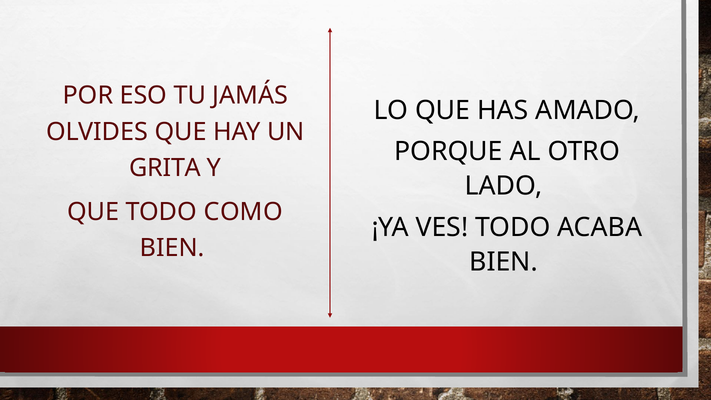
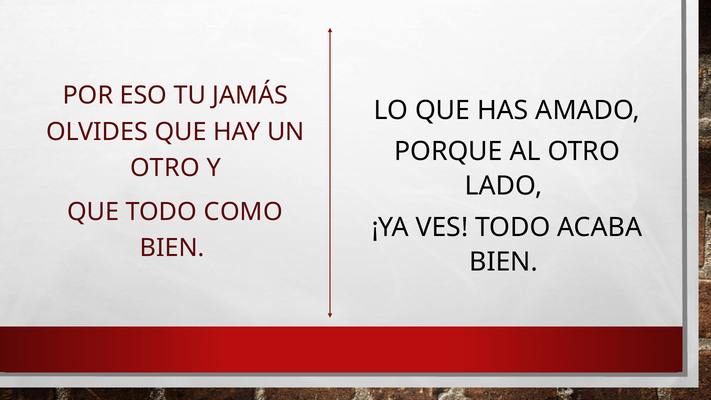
GRITA at (165, 168): GRITA -> OTRO
